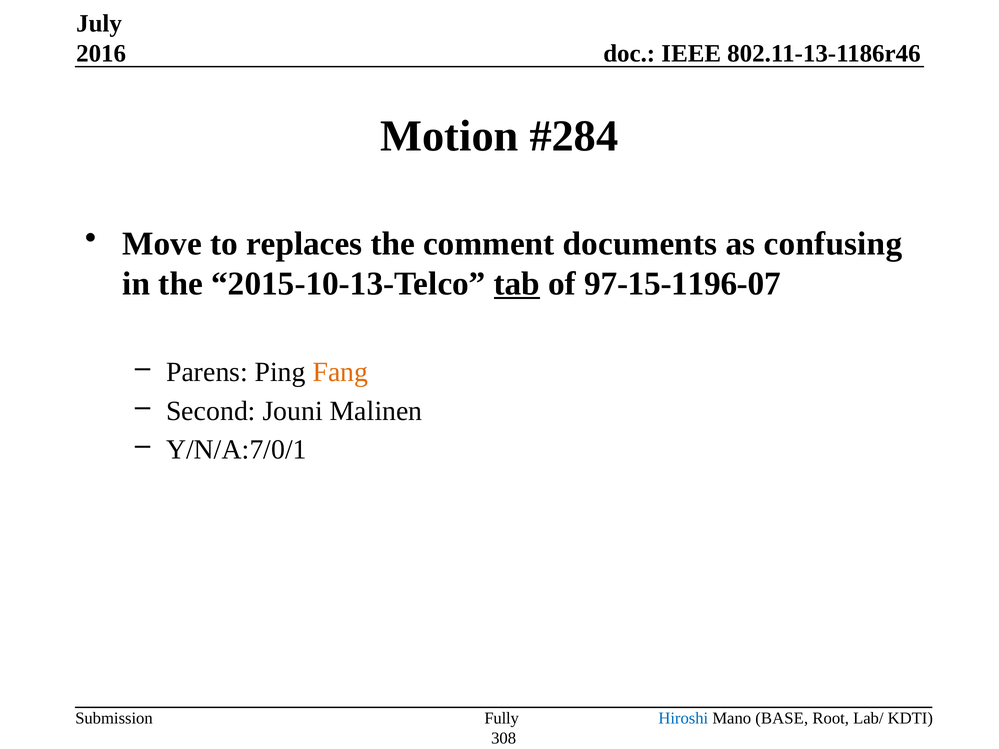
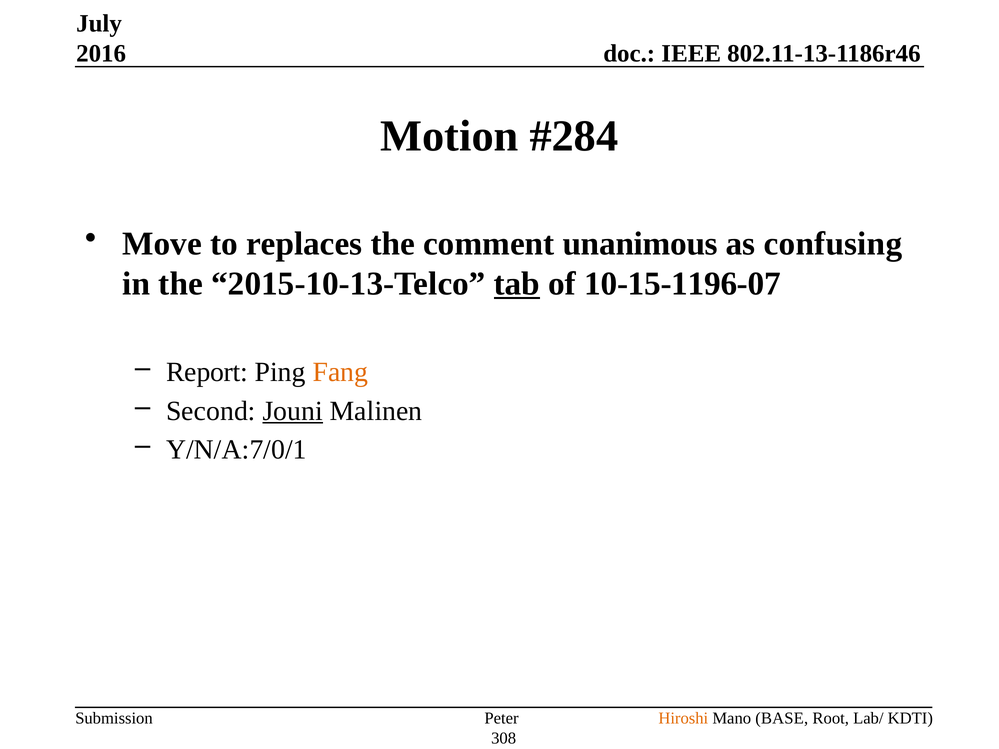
documents: documents -> unanimous
97-15-1196-07: 97-15-1196-07 -> 10-15-1196-07
Parens: Parens -> Report
Jouni underline: none -> present
Fully: Fully -> Peter
Hiroshi colour: blue -> orange
